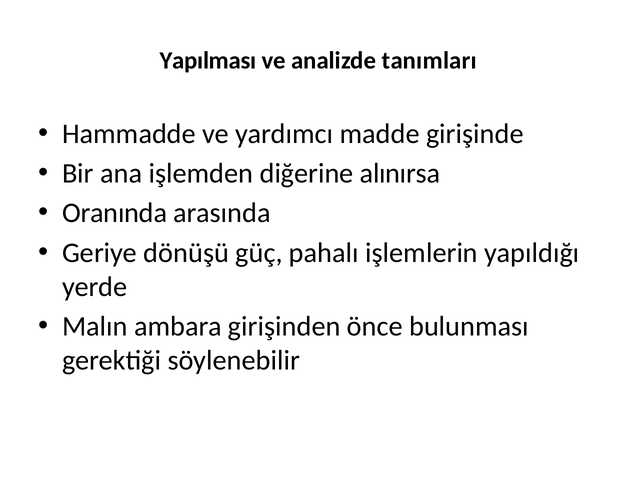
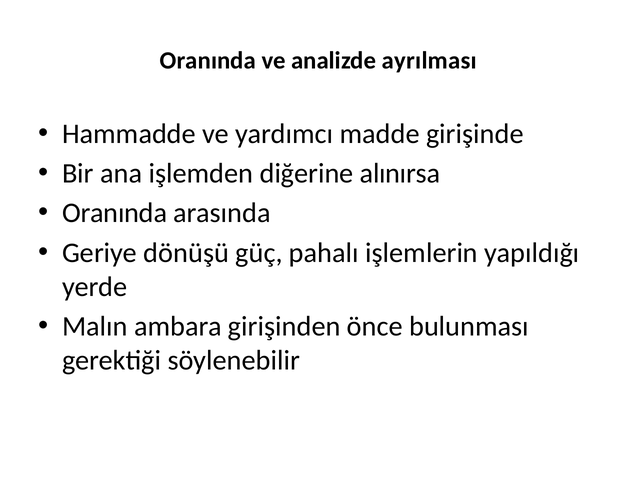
Yapılması at (208, 61): Yapılması -> Oranında
tanımları: tanımları -> ayrılması
